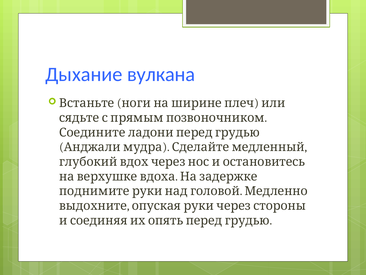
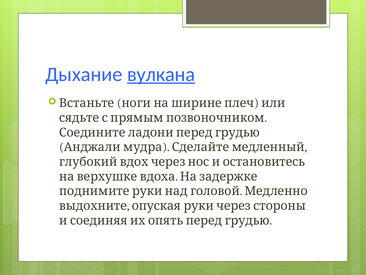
вулкана underline: none -> present
